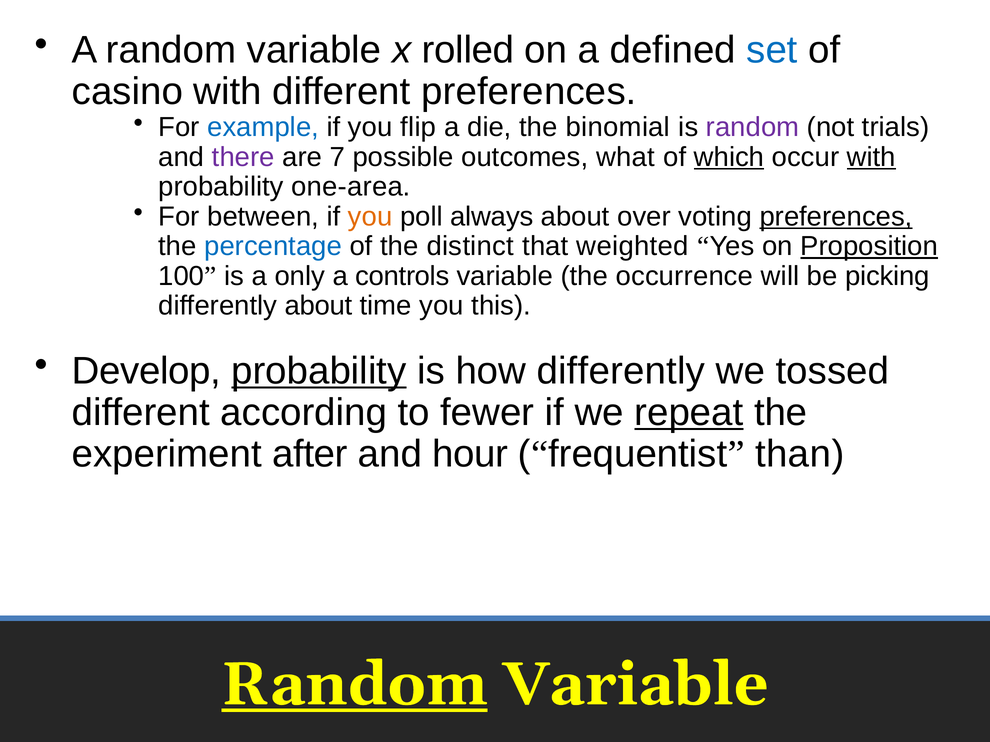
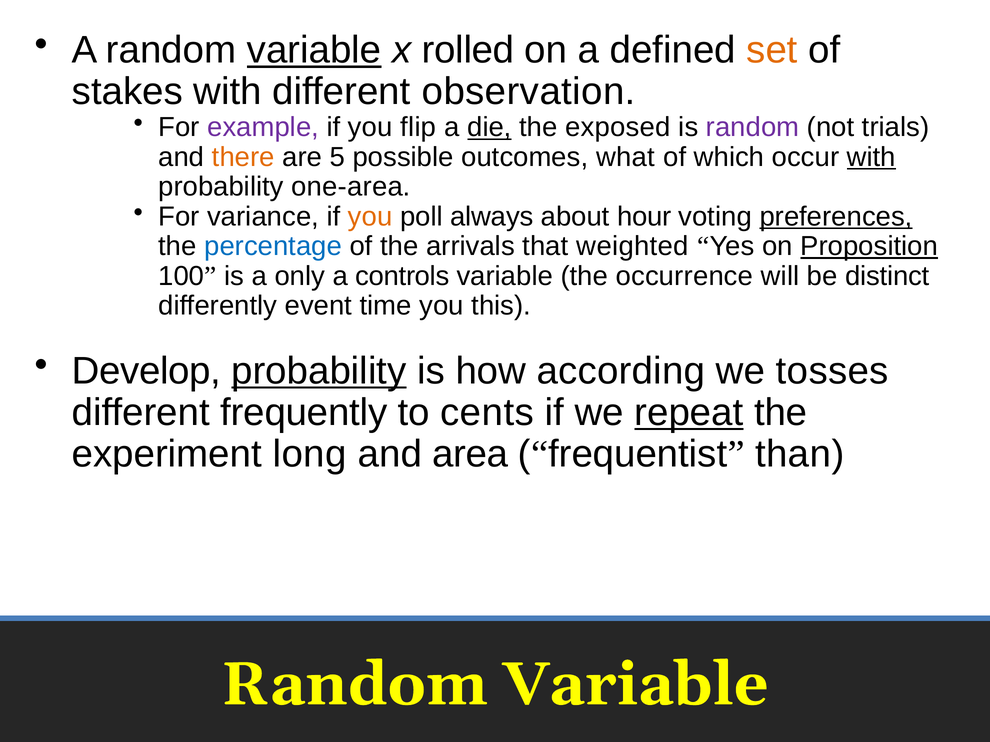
variable at (314, 50) underline: none -> present
set colour: blue -> orange
casino: casino -> stakes
different preferences: preferences -> observation
example colour: blue -> purple
die underline: none -> present
binomial: binomial -> exposed
there colour: purple -> orange
7: 7 -> 5
which underline: present -> none
between: between -> variance
over: over -> hour
distinct: distinct -> arrivals
picking: picking -> distinct
differently about: about -> event
how differently: differently -> according
tossed: tossed -> tosses
according: according -> frequently
fewer: fewer -> cents
after: after -> long
hour: hour -> area
Random at (354, 685) underline: present -> none
